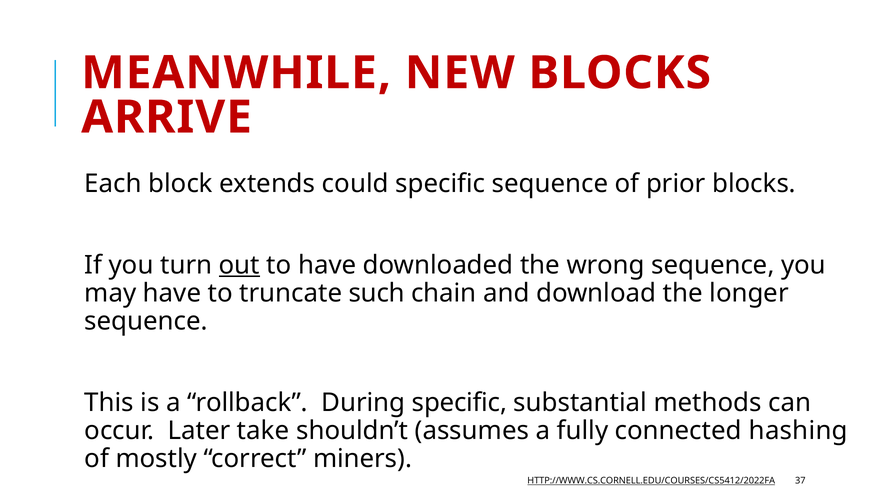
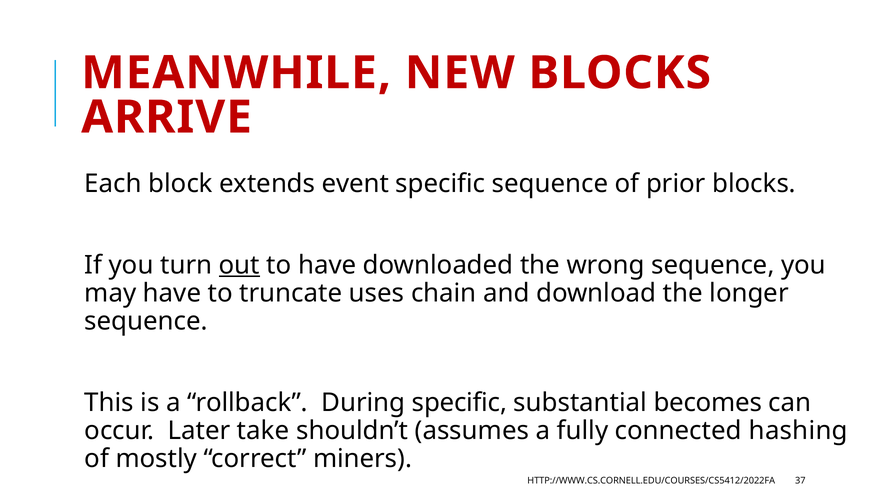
could: could -> event
such: such -> uses
methods: methods -> becomes
HTTP://WWW.CS.CORNELL.EDU/COURSES/CS5412/2022FA underline: present -> none
